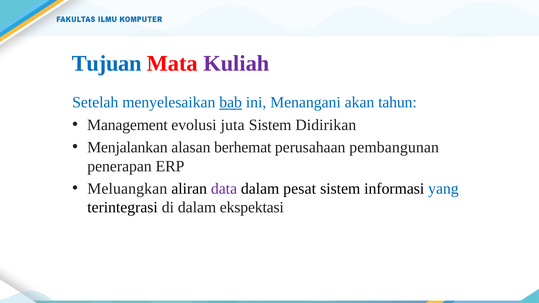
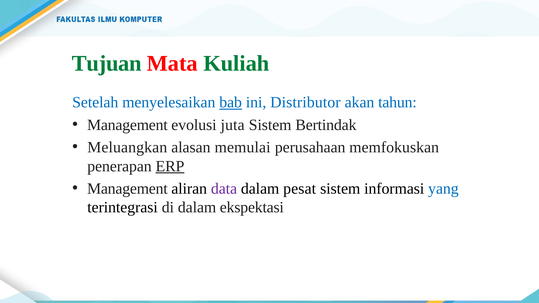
Tujuan colour: blue -> green
Kuliah colour: purple -> green
Menangani: Menangani -> Distributor
Didirikan: Didirikan -> Bertindak
Menjalankan: Menjalankan -> Meluangkan
berhemat: berhemat -> memulai
pembangunan: pembangunan -> memfokuskan
ERP underline: none -> present
Meluangkan at (127, 189): Meluangkan -> Management
